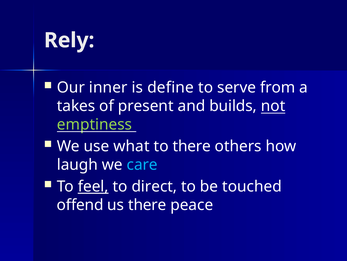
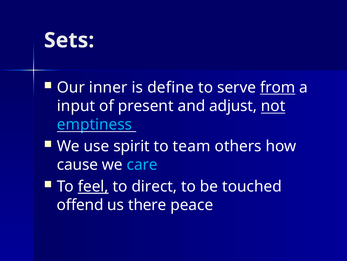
Rely: Rely -> Sets
from underline: none -> present
takes: takes -> input
builds: builds -> adjust
emptiness colour: light green -> light blue
what: what -> spirit
to there: there -> team
laugh: laugh -> cause
